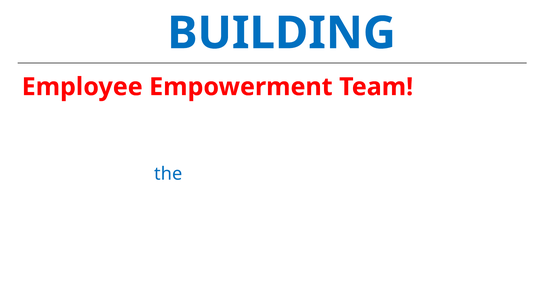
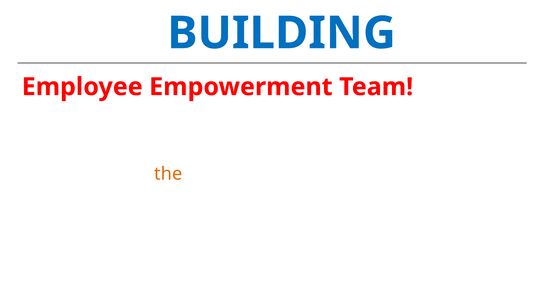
the colour: blue -> orange
